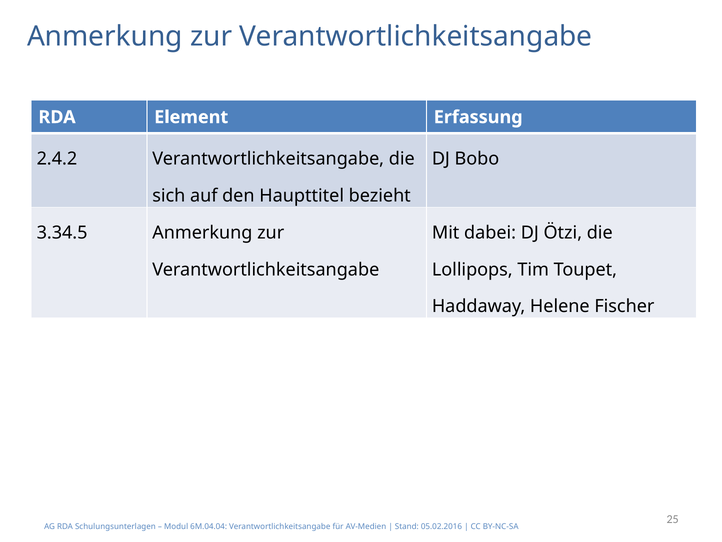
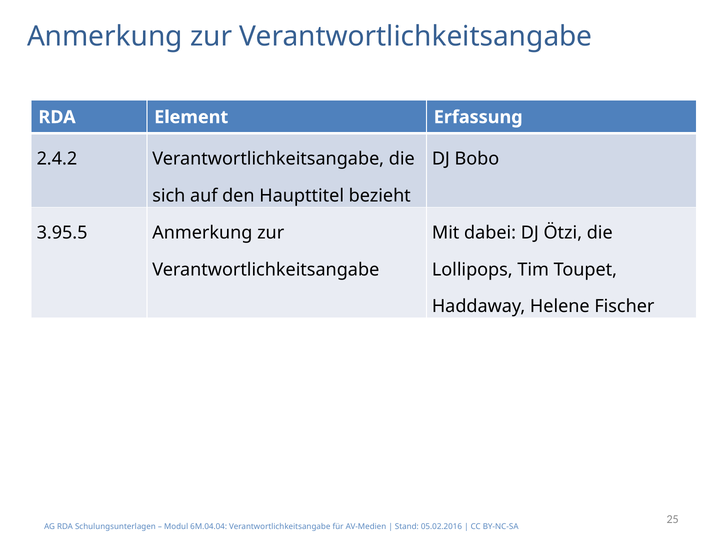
3.34.5: 3.34.5 -> 3.95.5
